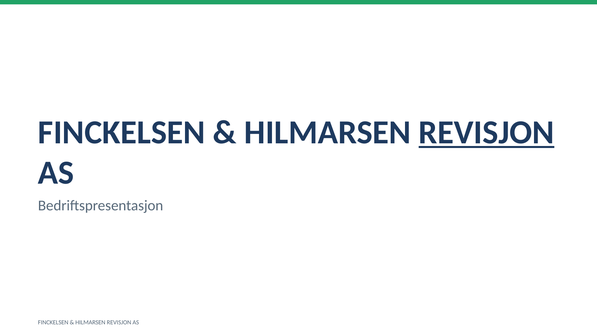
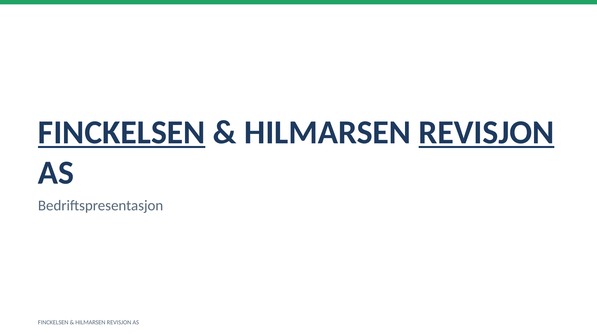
FINCKELSEN at (122, 132) underline: none -> present
